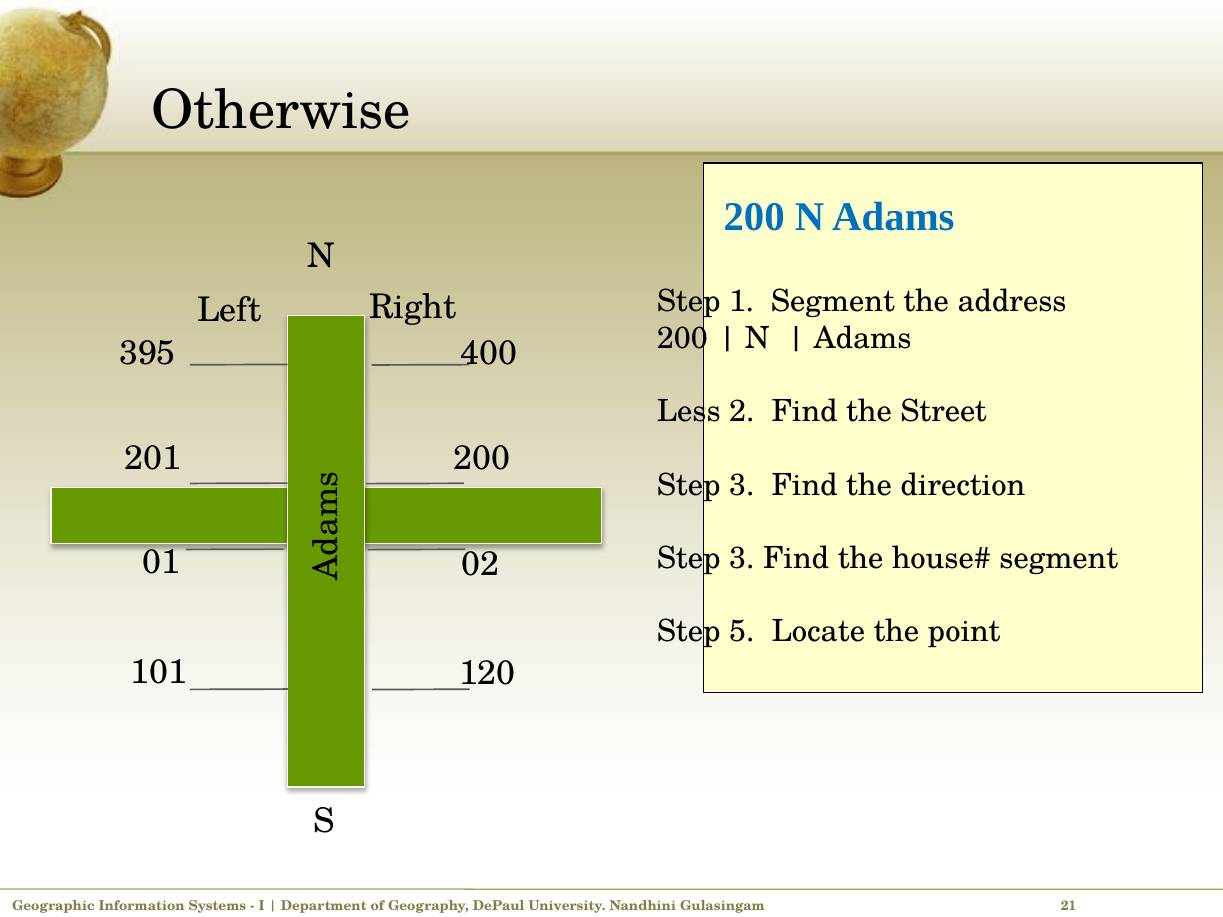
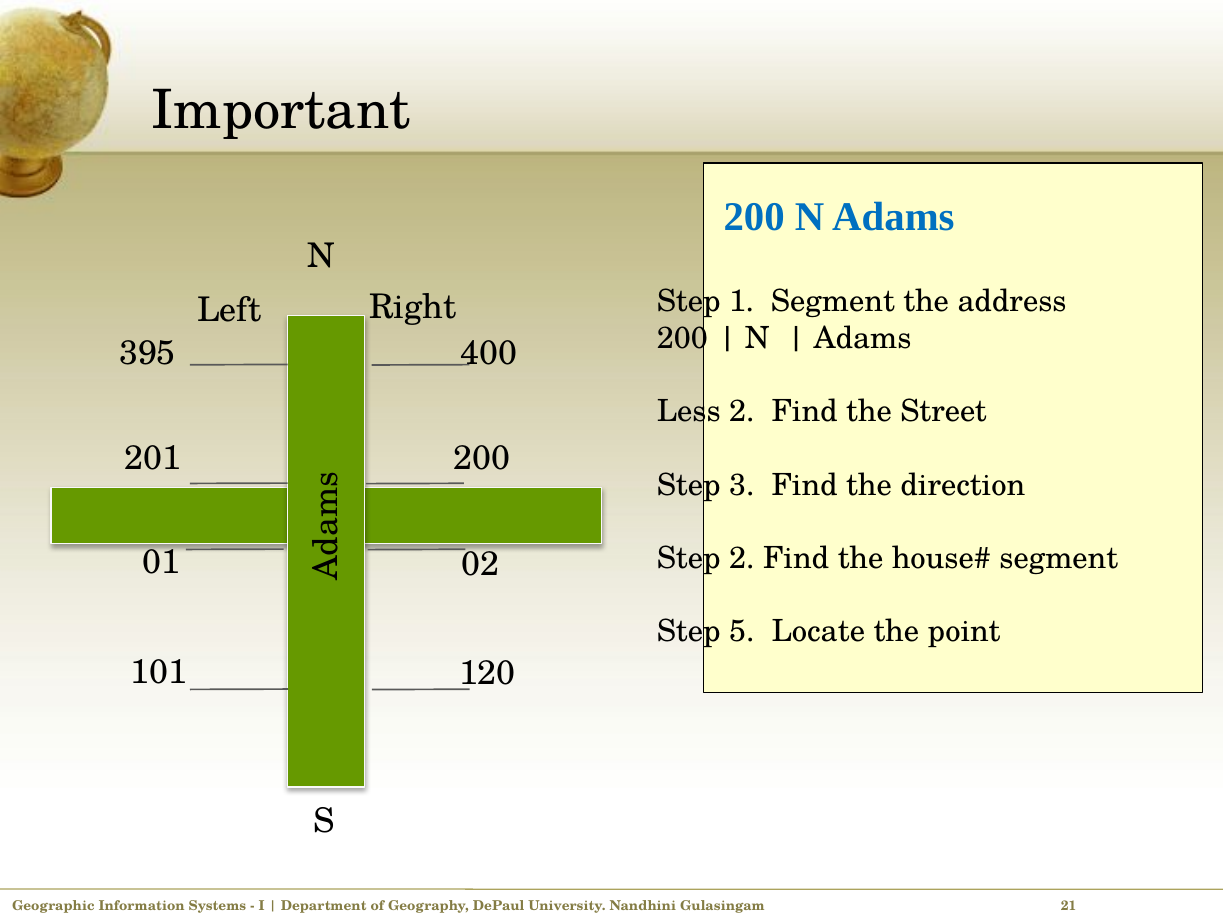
Otherwise: Otherwise -> Important
3 at (742, 558): 3 -> 2
